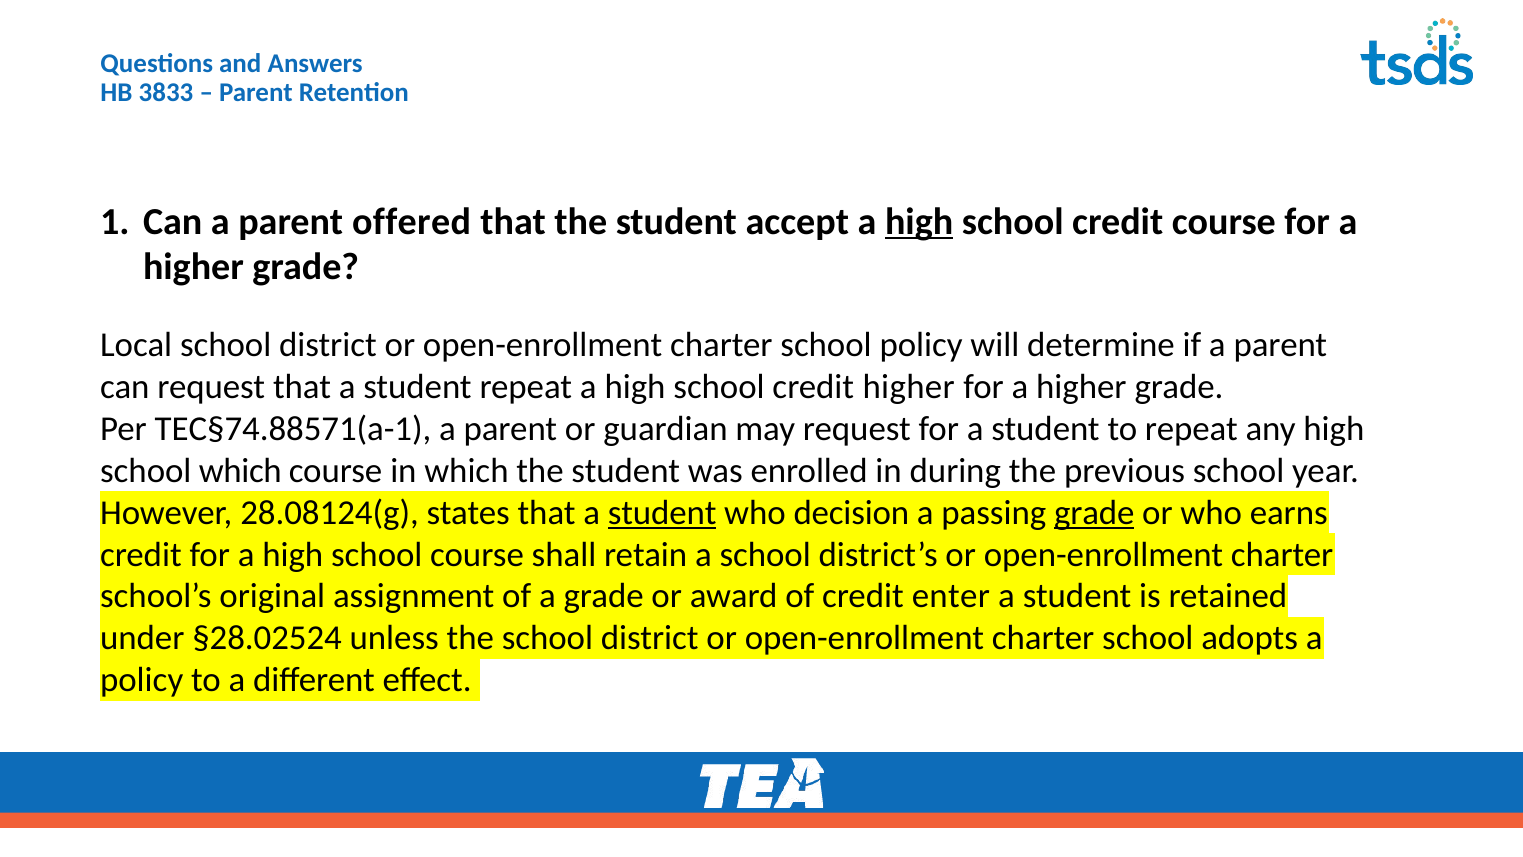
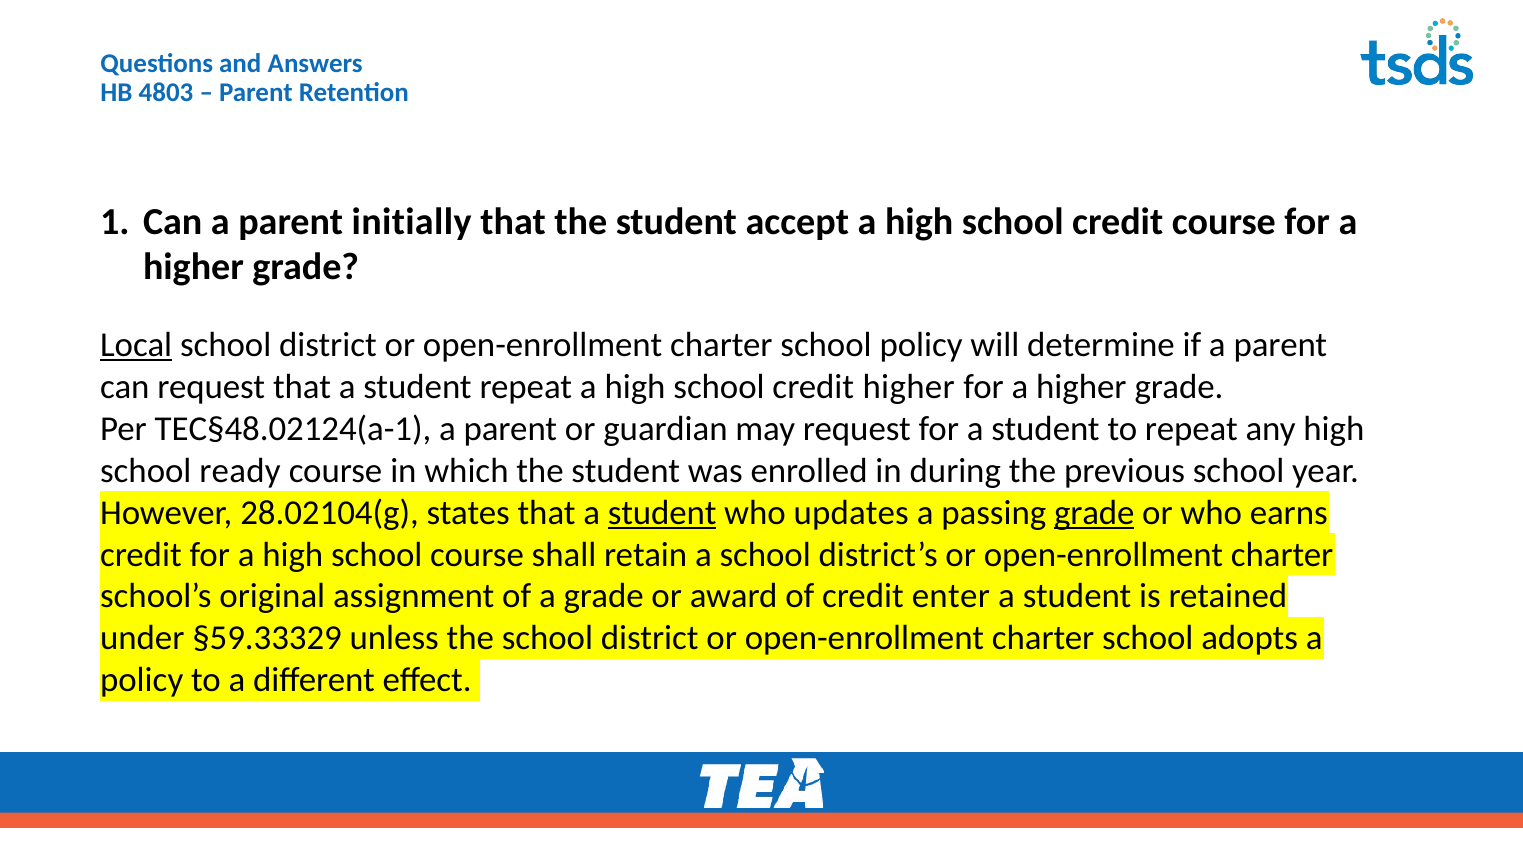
3833: 3833 -> 4803
offered: offered -> initially
high at (919, 221) underline: present -> none
Local underline: none -> present
TEC§74.88571(a-1: TEC§74.88571(a-1 -> TEC§48.02124(a-1
school which: which -> ready
28.08124(g: 28.08124(g -> 28.02104(g
decision: decision -> updates
§28.02524: §28.02524 -> §59.33329
